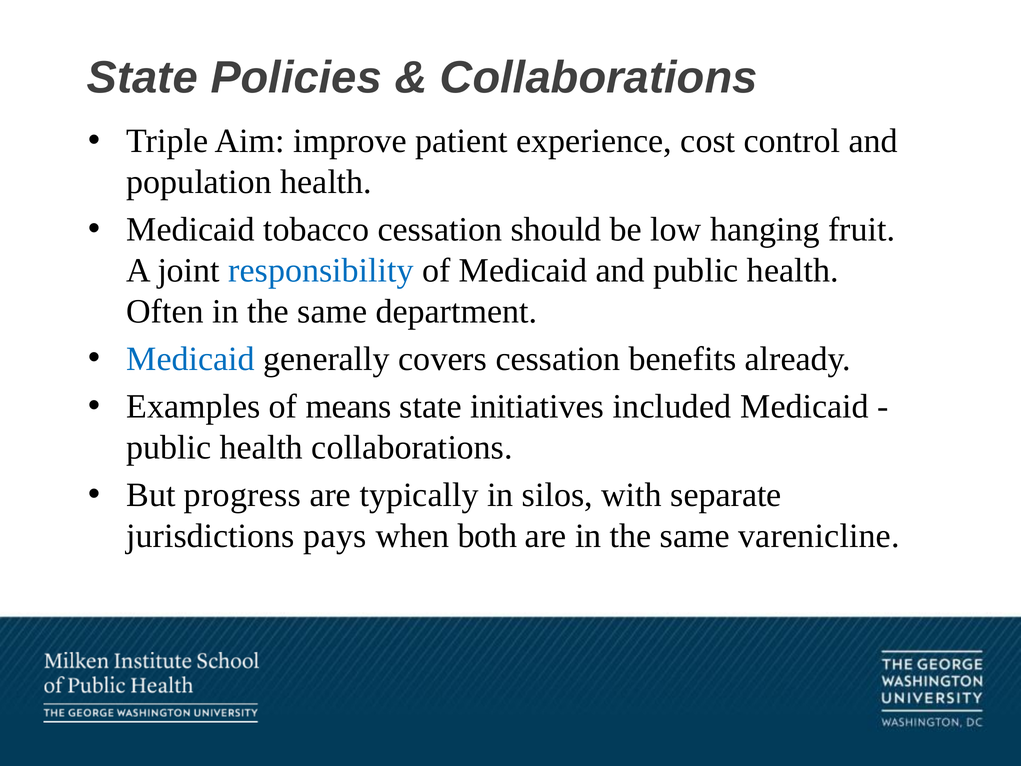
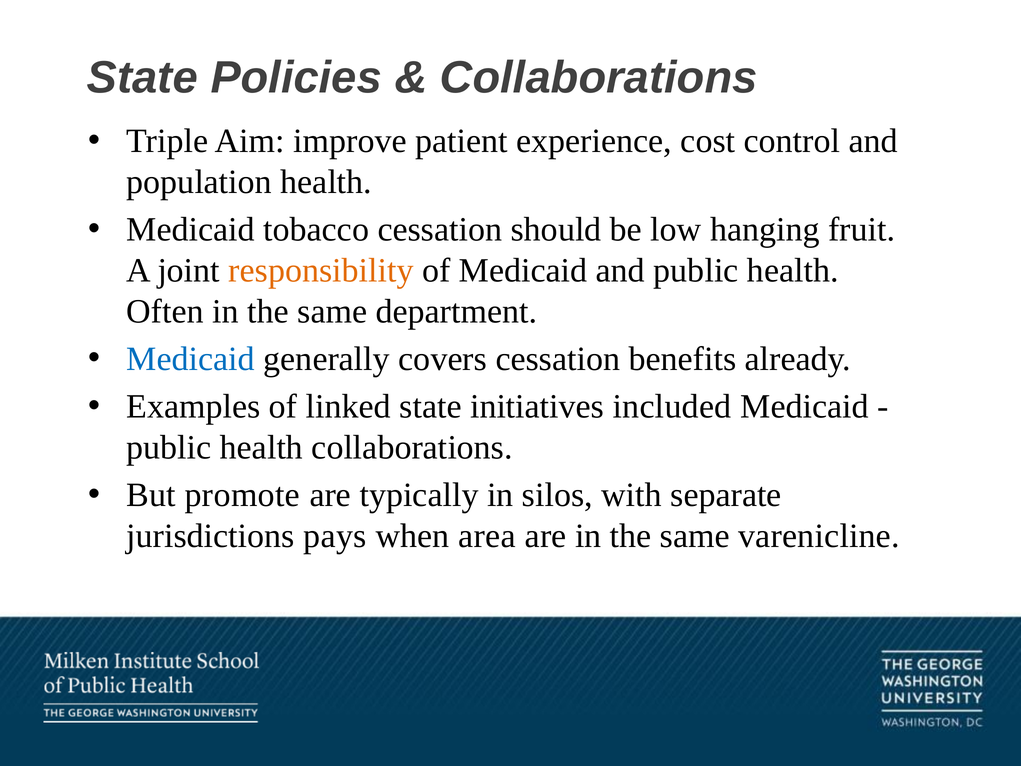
responsibility colour: blue -> orange
means: means -> linked
progress: progress -> promote
both: both -> area
